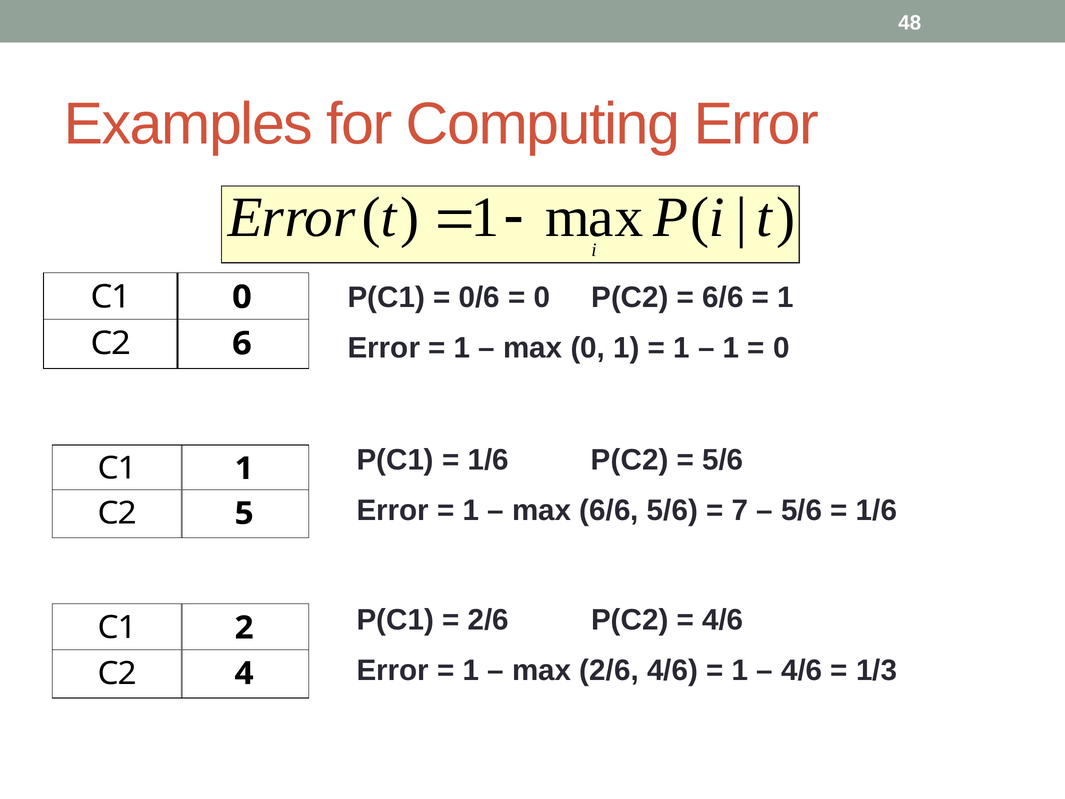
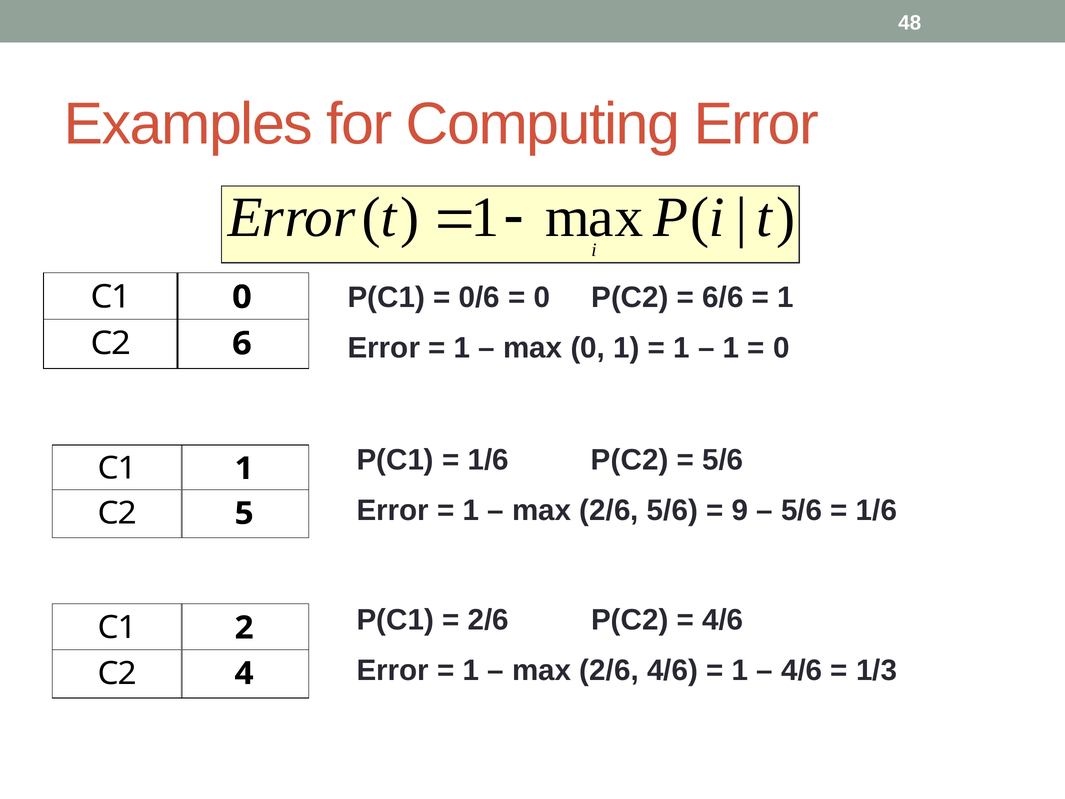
6/6 at (609, 510): 6/6 -> 2/6
7: 7 -> 9
